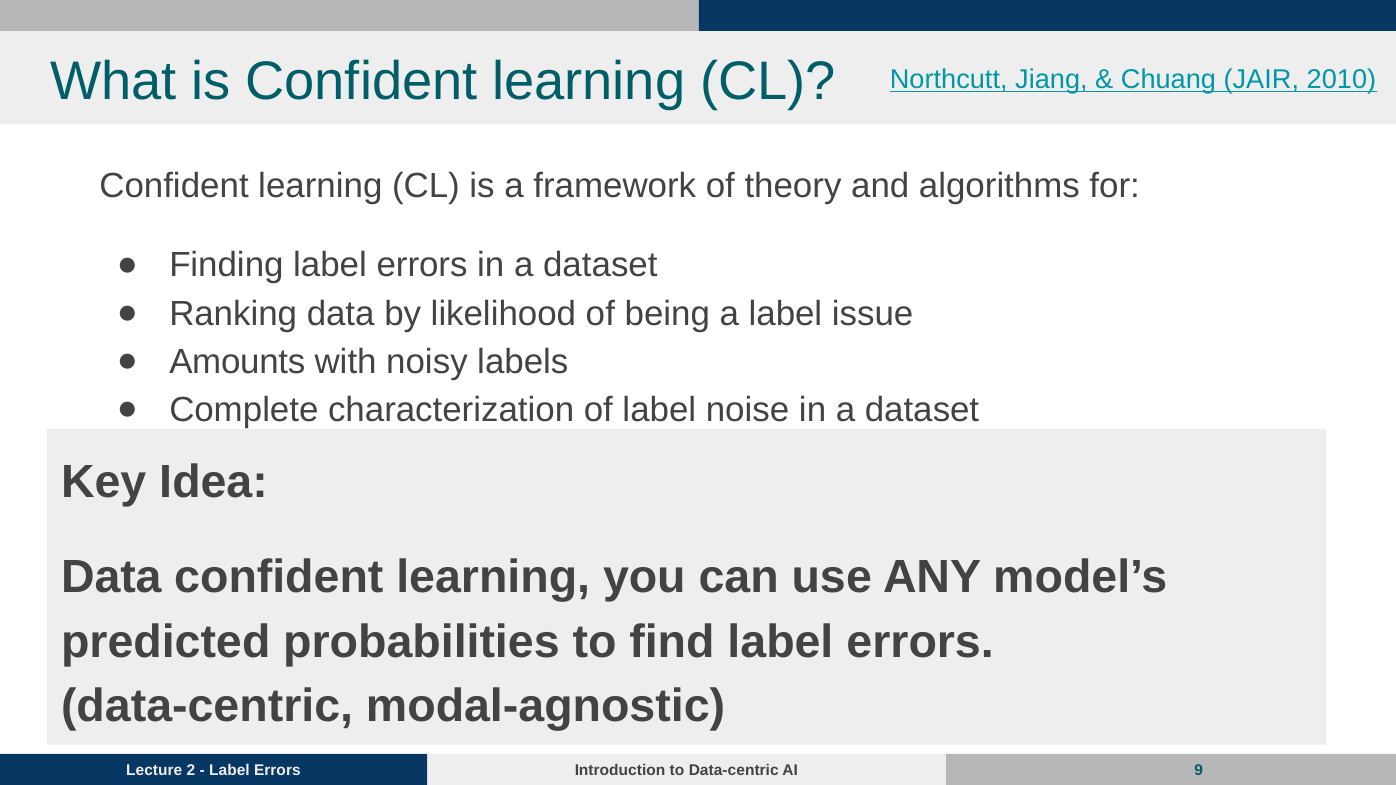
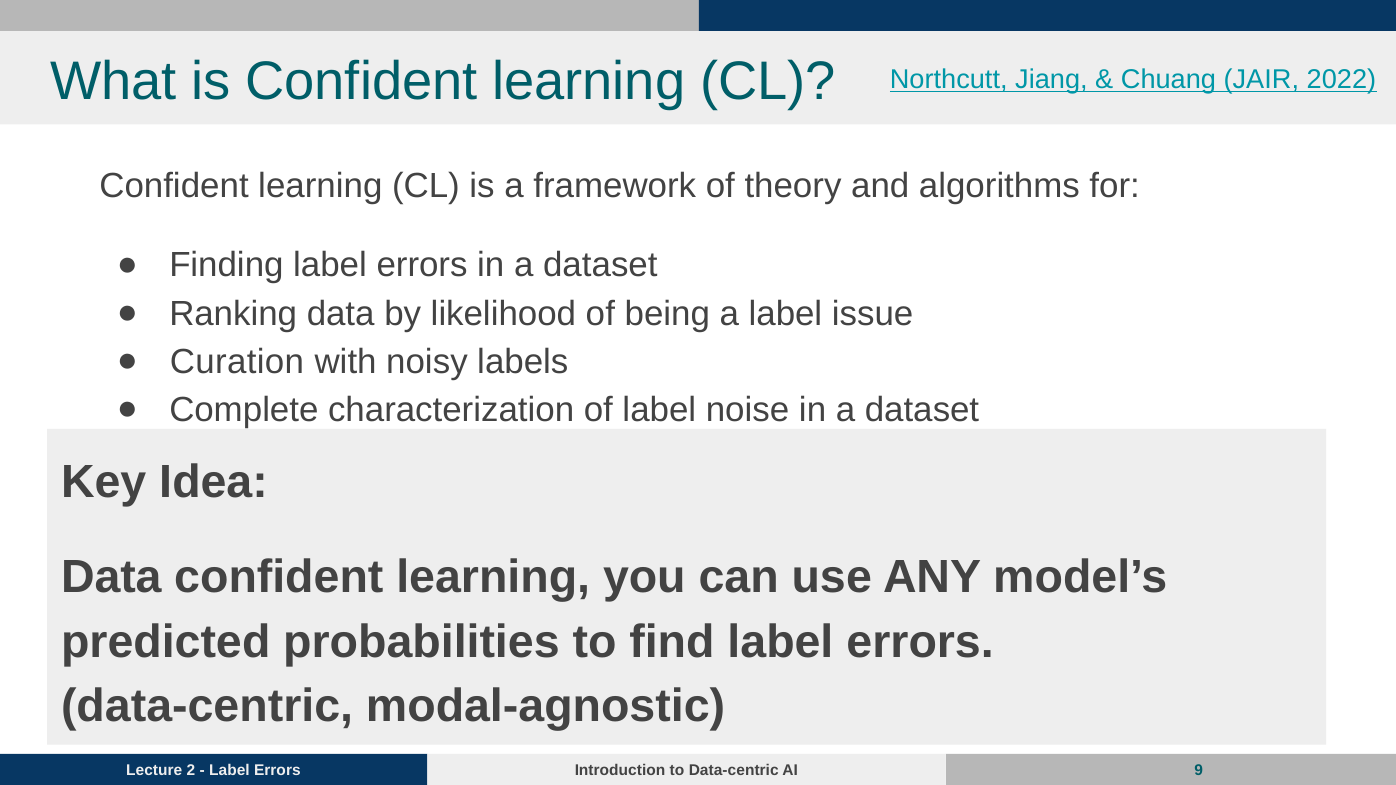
2010: 2010 -> 2022
Amounts at (237, 362): Amounts -> Curation
